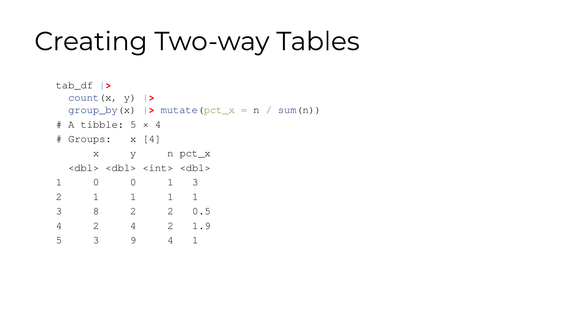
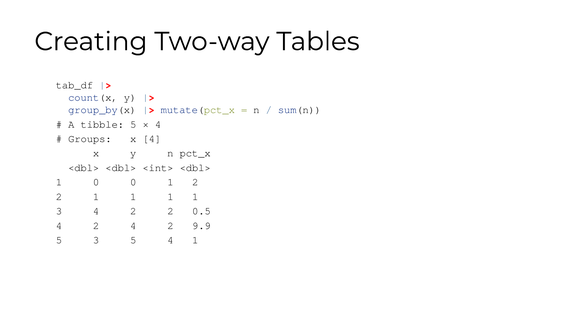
0 1 3: 3 -> 2
3 8: 8 -> 4
1.9: 1.9 -> 9.9
3 9: 9 -> 5
